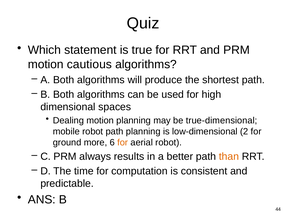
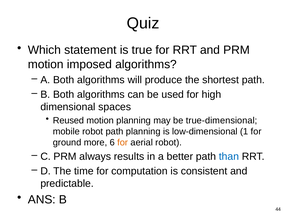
cautious: cautious -> imposed
Dealing: Dealing -> Reused
2: 2 -> 1
than colour: orange -> blue
